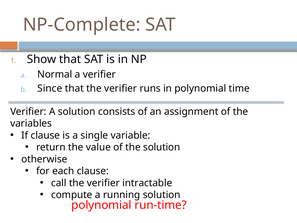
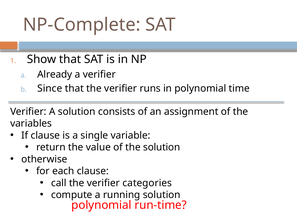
Normal: Normal -> Already
intractable: intractable -> categories
